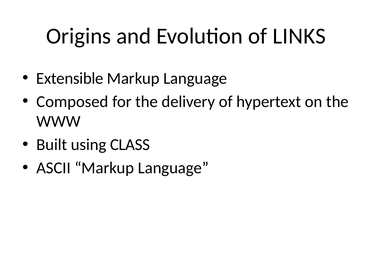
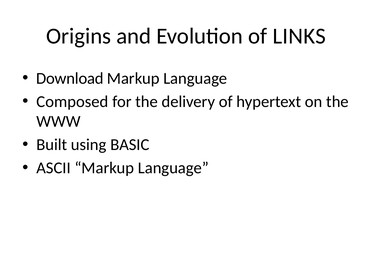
Extensible: Extensible -> Download
CLASS: CLASS -> BASIC
